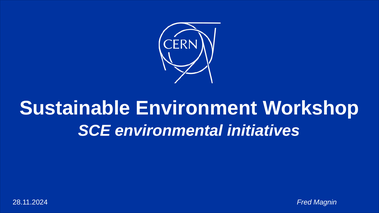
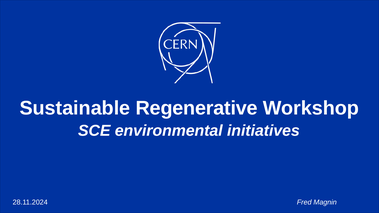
Environment: Environment -> Regenerative
